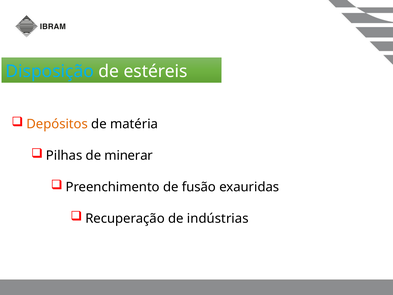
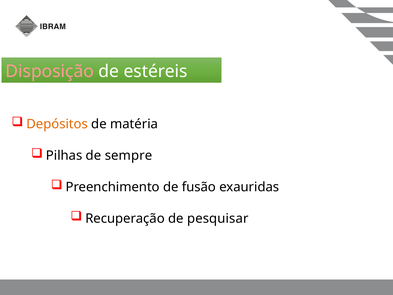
Disposição colour: light blue -> pink
minerar: minerar -> sempre
indústrias: indústrias -> pesquisar
